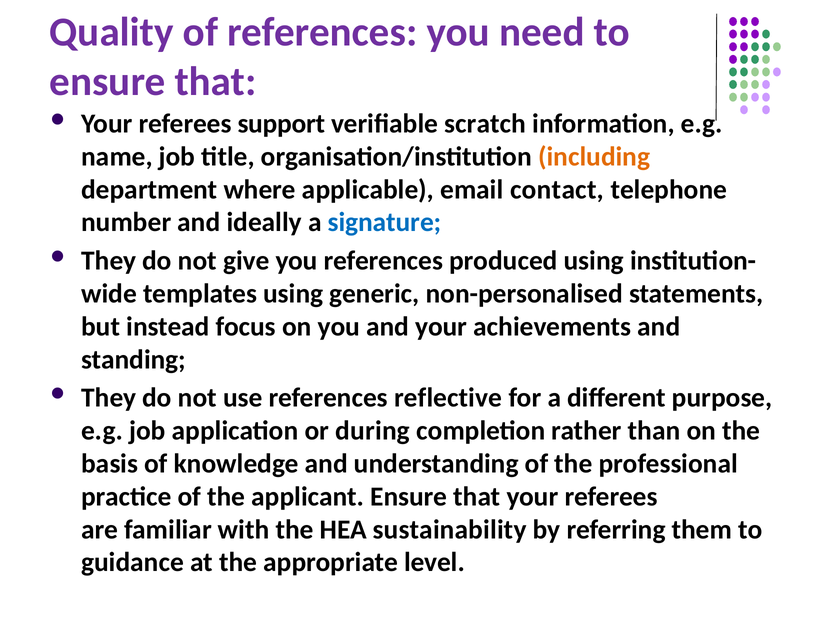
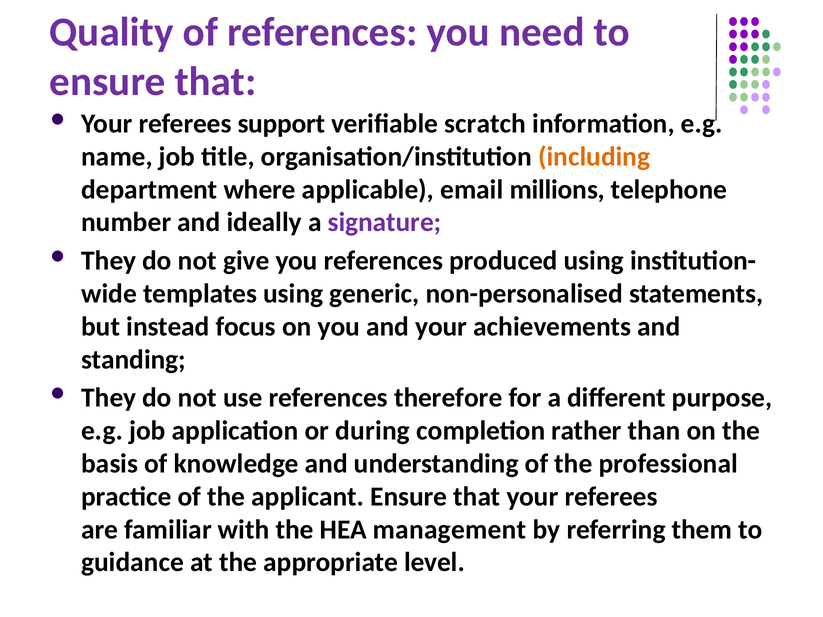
contact: contact -> millions
signature colour: blue -> purple
reflective: reflective -> therefore
sustainability: sustainability -> management
